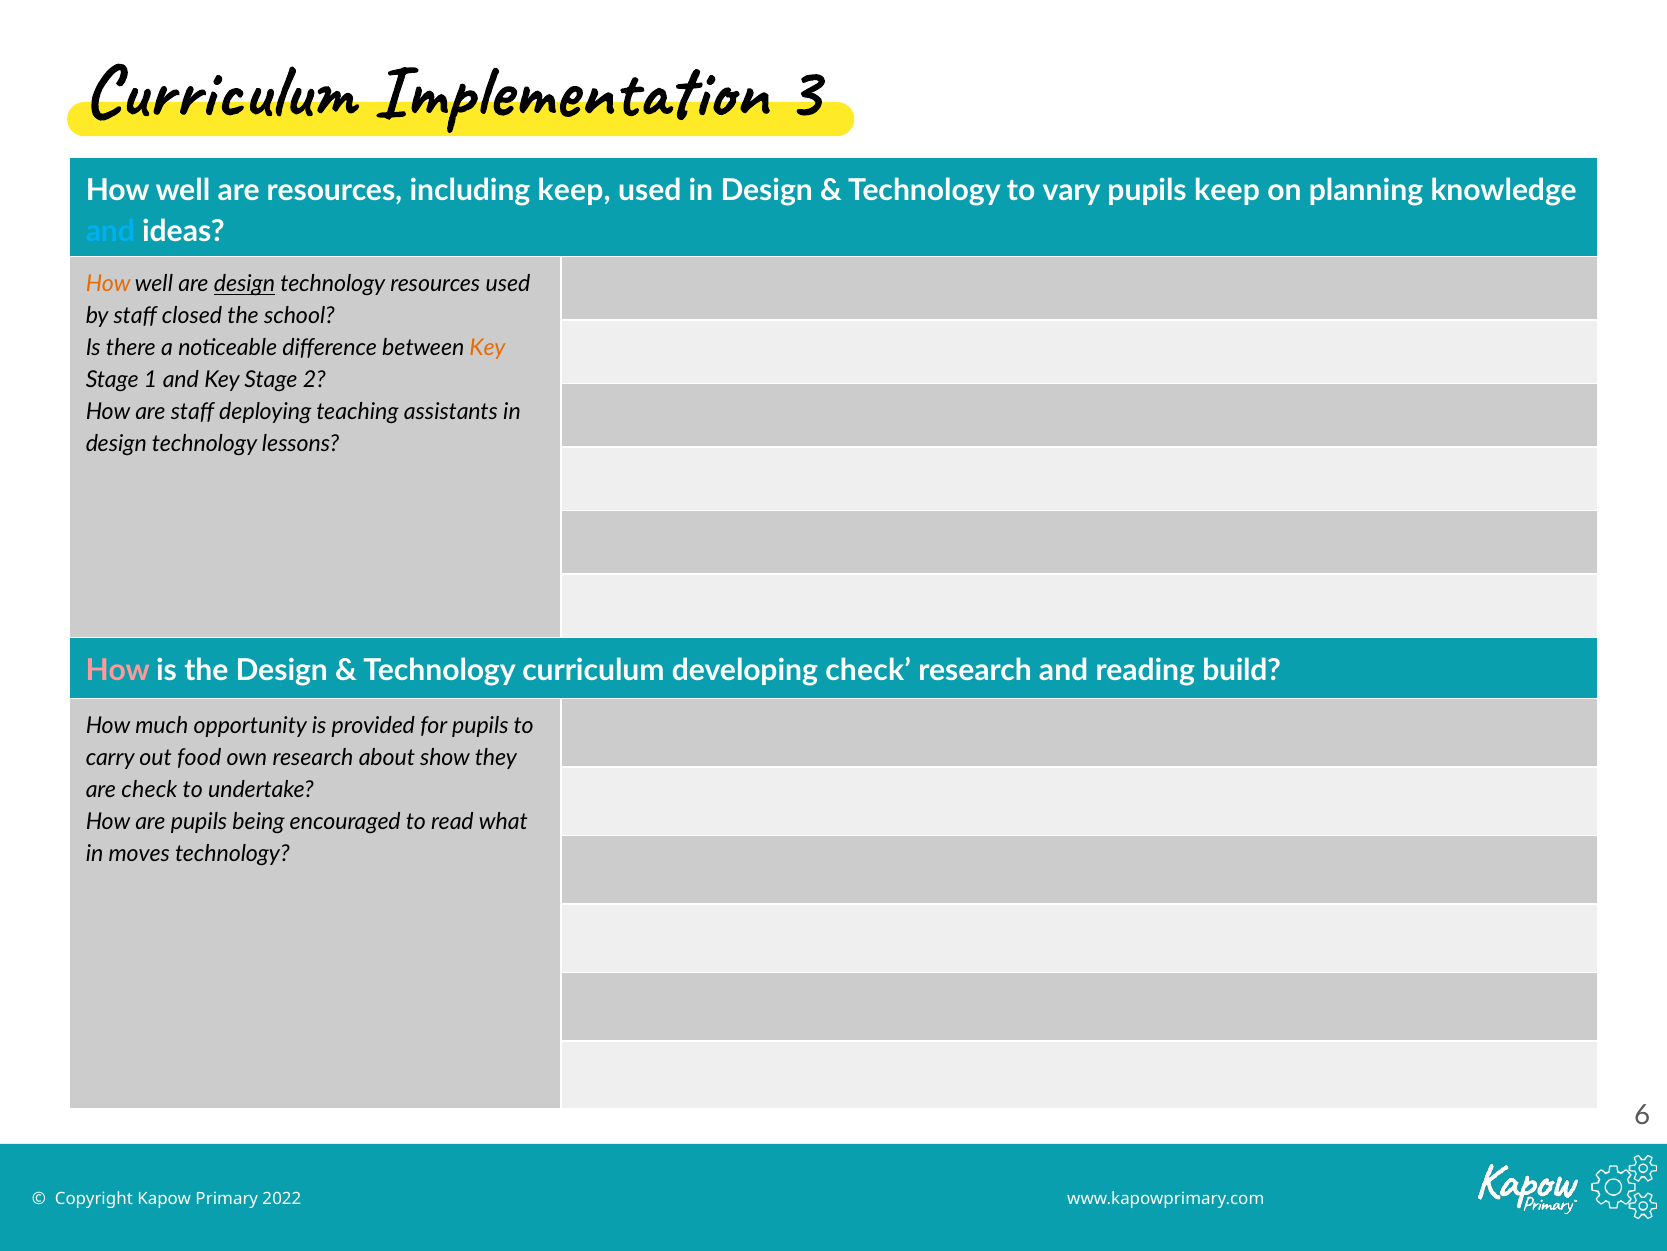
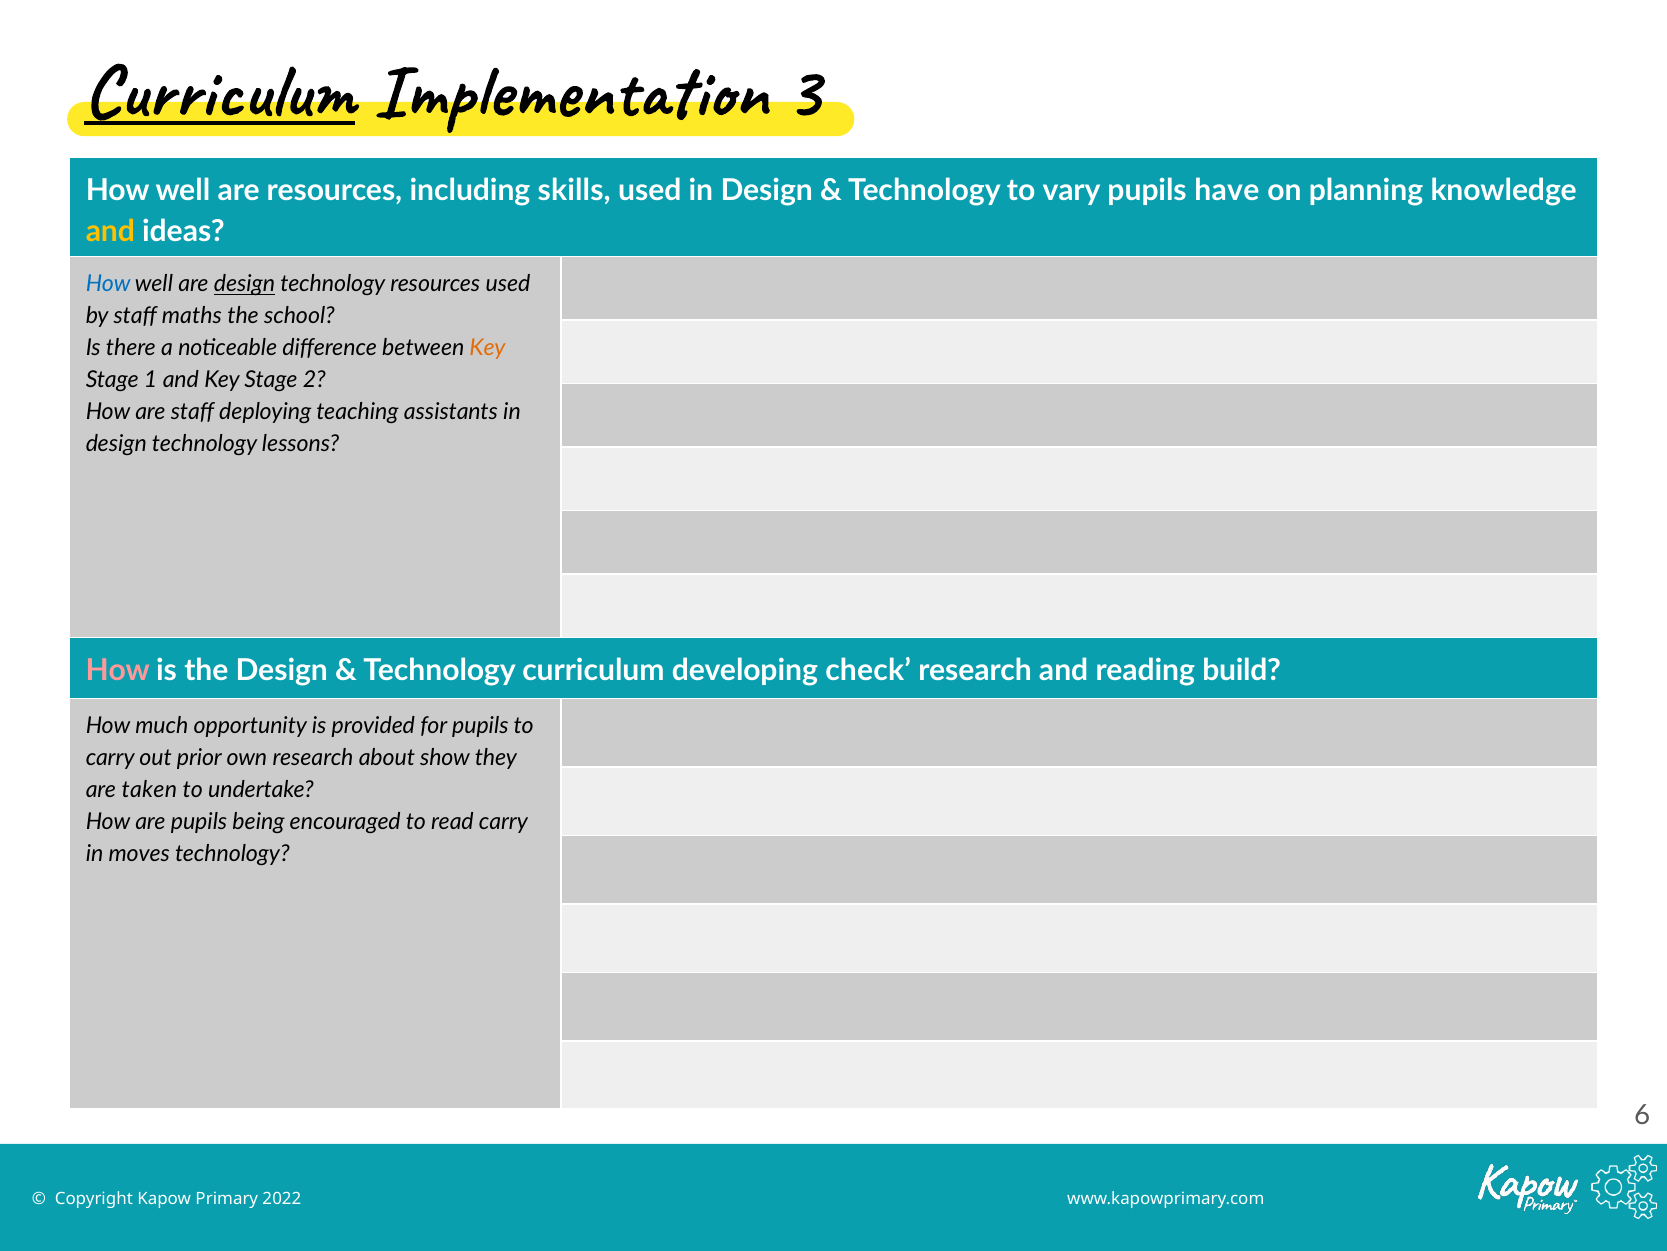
Curriculum at (219, 91) underline: none -> present
including keep: keep -> skills
pupils keep: keep -> have
and at (110, 232) colour: light blue -> yellow
How at (108, 284) colour: orange -> blue
closed: closed -> maths
food: food -> prior
are check: check -> taken
read what: what -> carry
